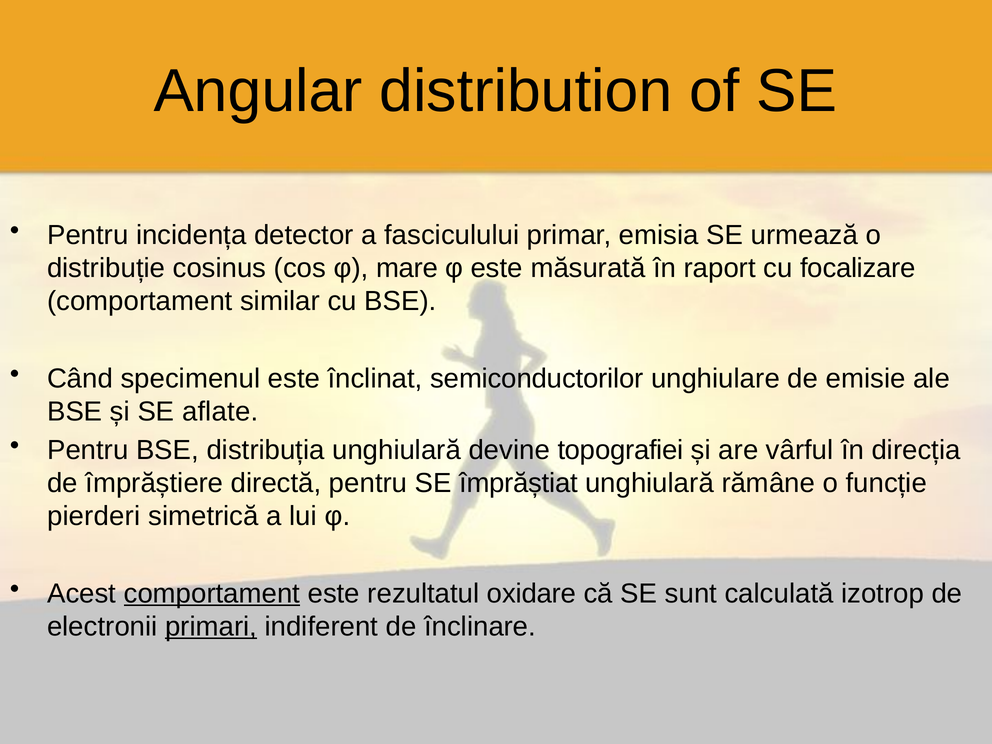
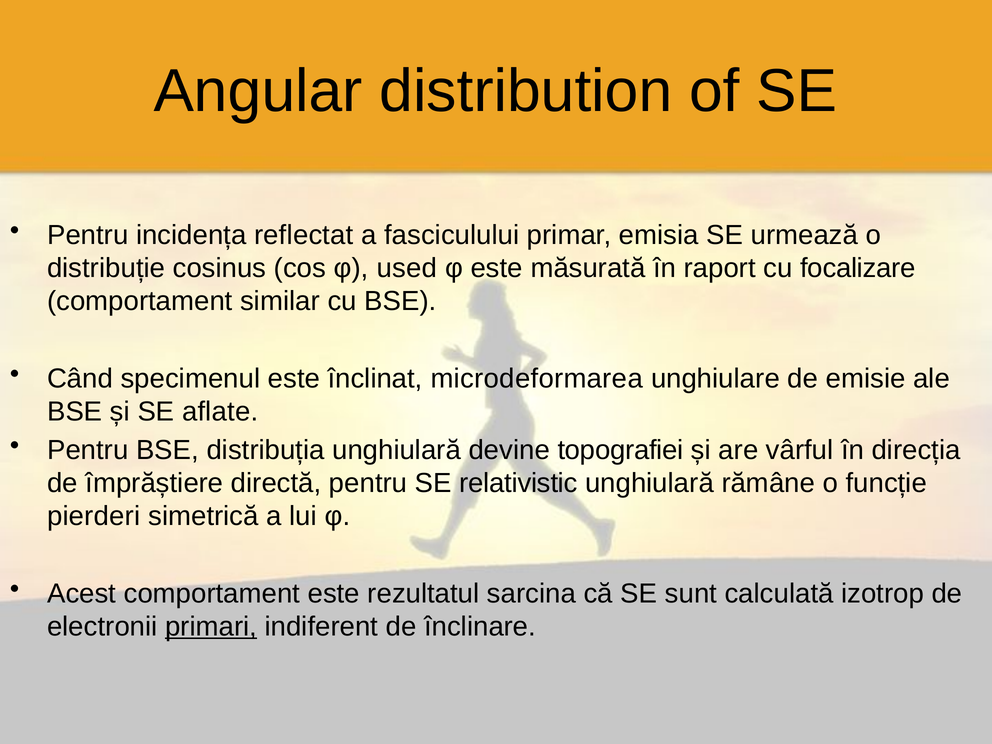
detector: detector -> reflectat
mare: mare -> used
semiconductorilor: semiconductorilor -> microdeformarea
împrăștiat: împrăștiat -> relativistic
comportament at (212, 593) underline: present -> none
oxidare: oxidare -> sarcina
